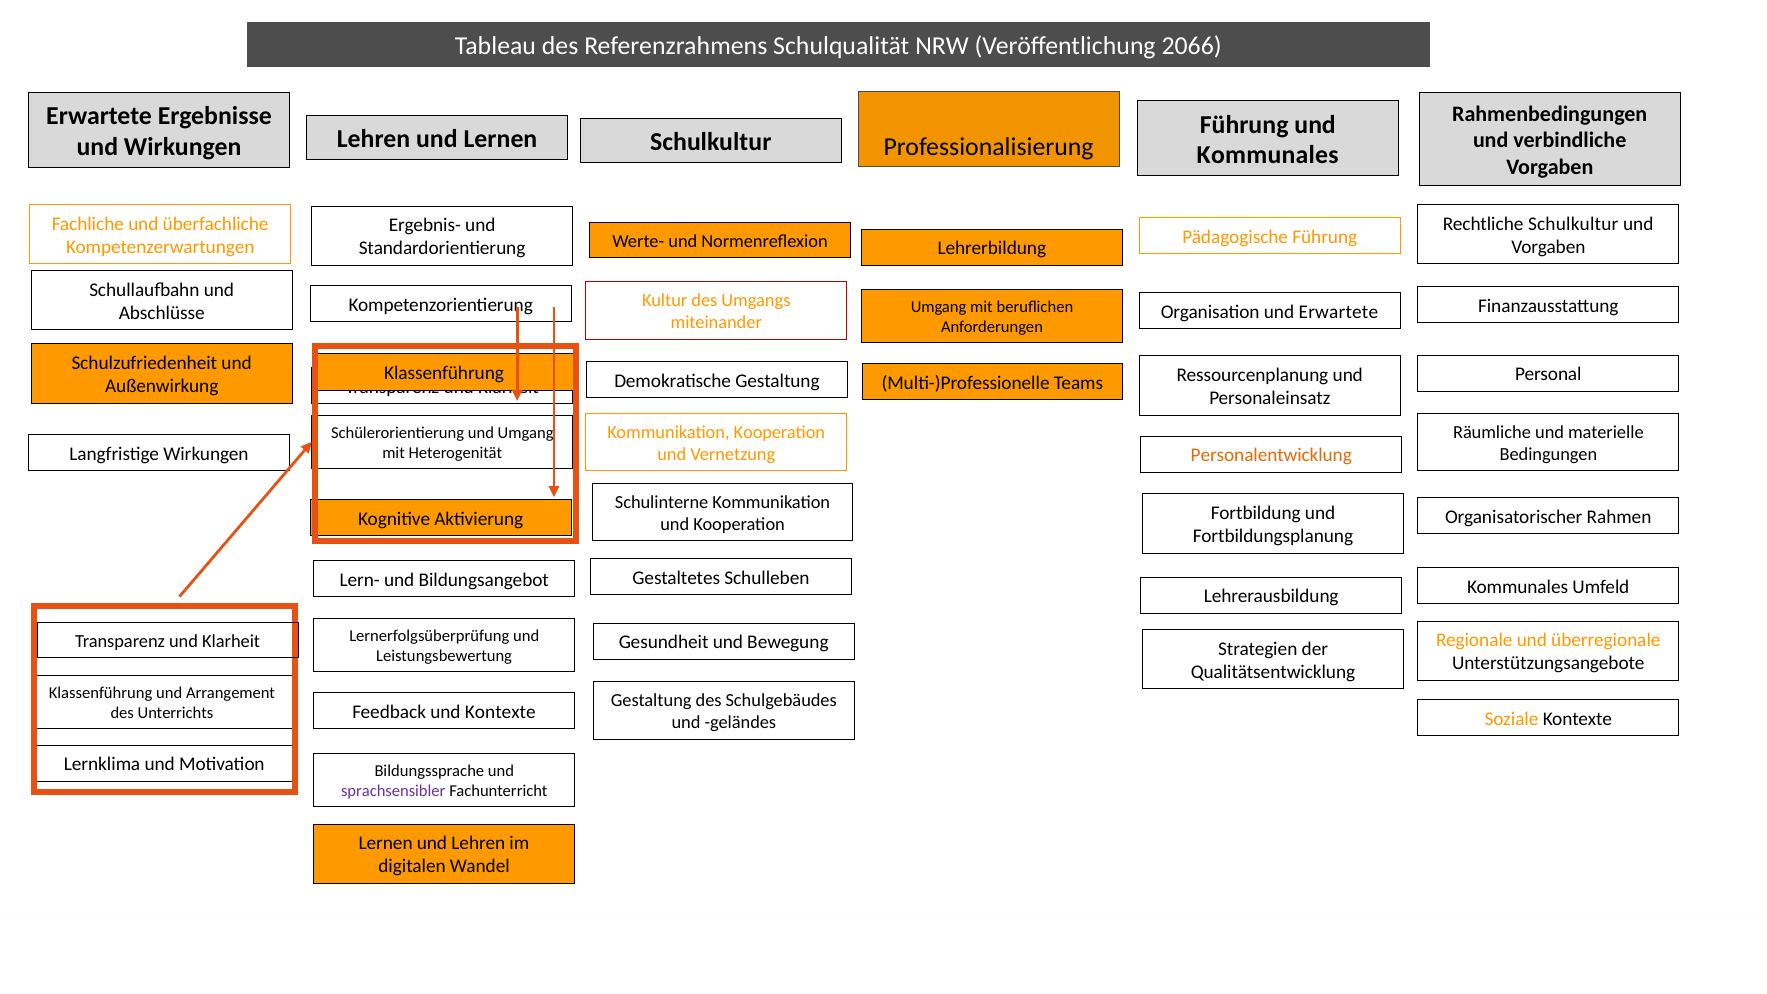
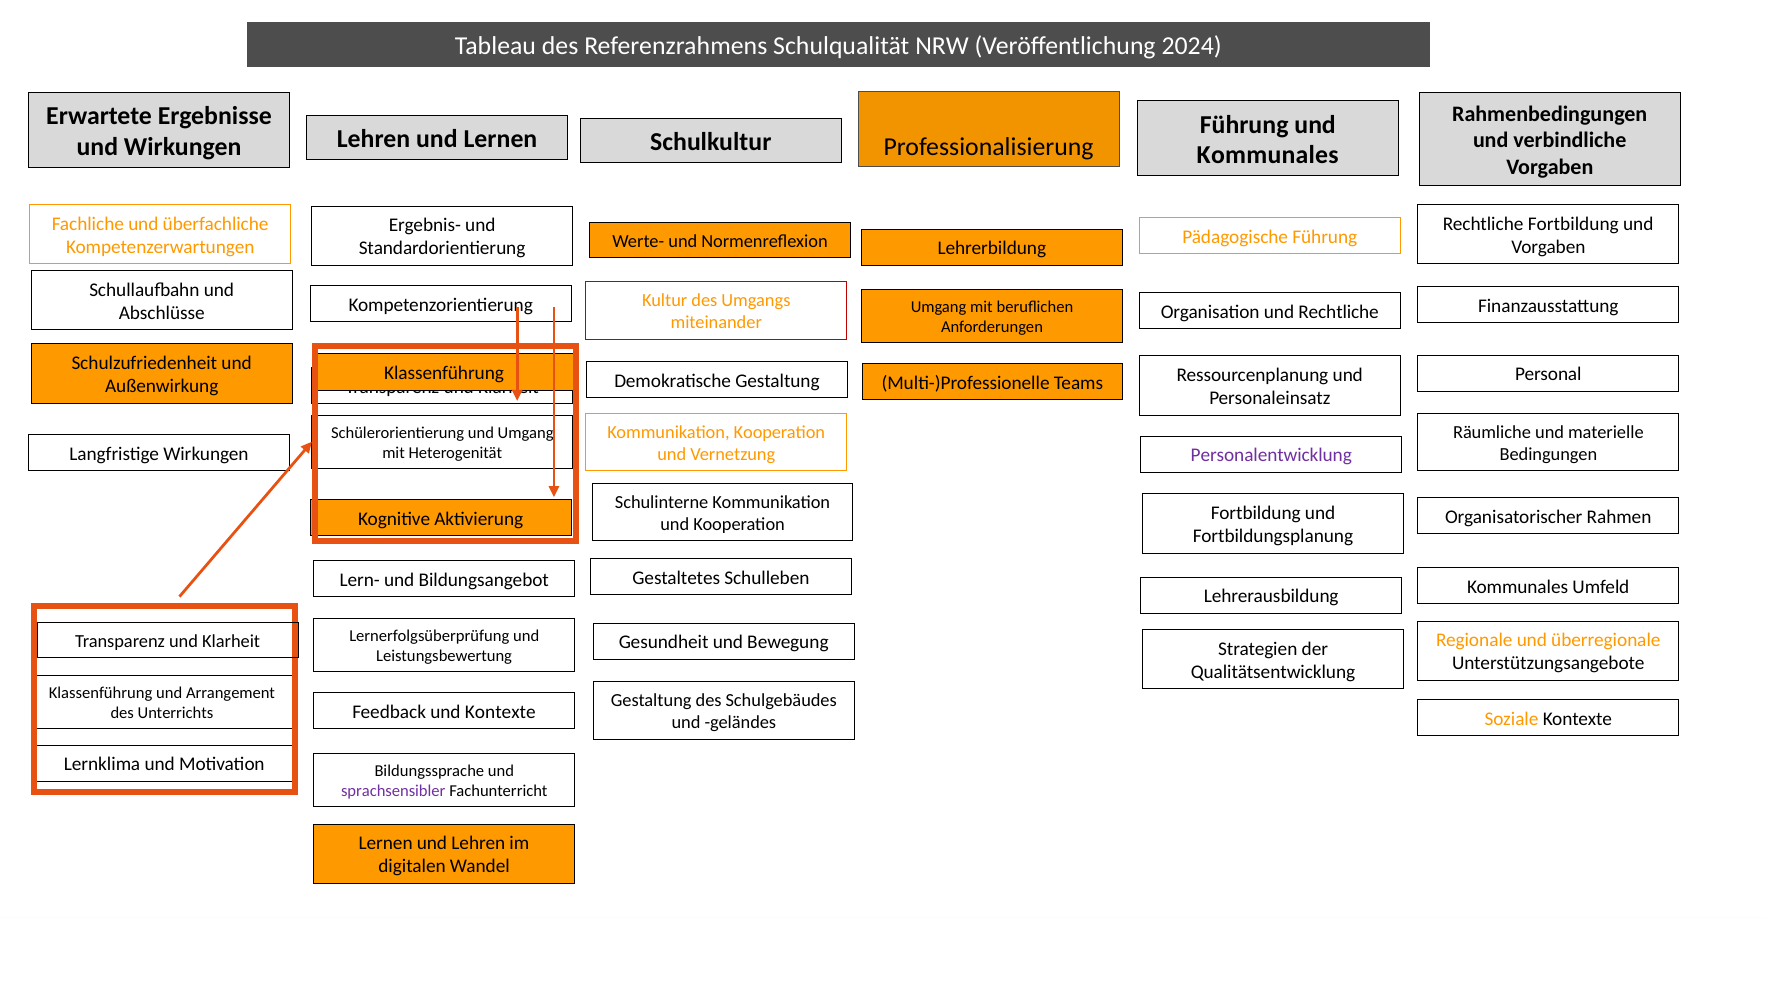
2066: 2066 -> 2024
Rechtliche Schulkultur: Schulkultur -> Fortbildung
und Erwartete: Erwartete -> Rechtliche
Personalentwicklung colour: orange -> purple
